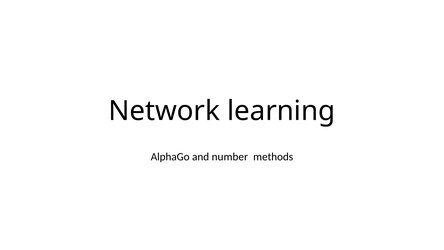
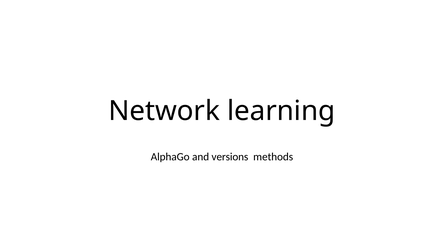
number: number -> versions
